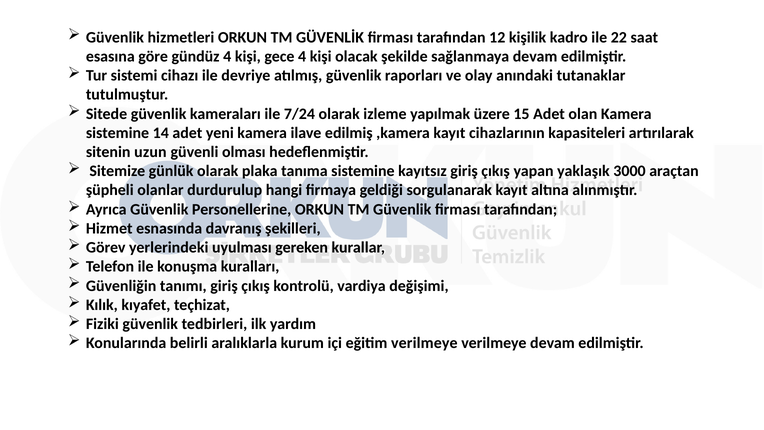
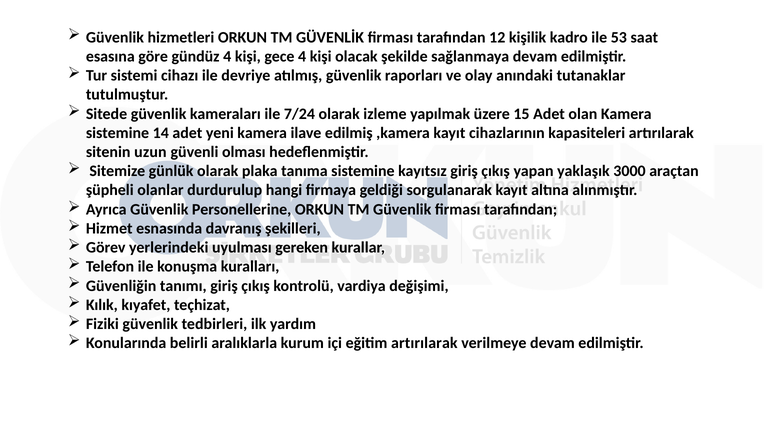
22: 22 -> 53
eğitim verilmeye: verilmeye -> artırılarak
